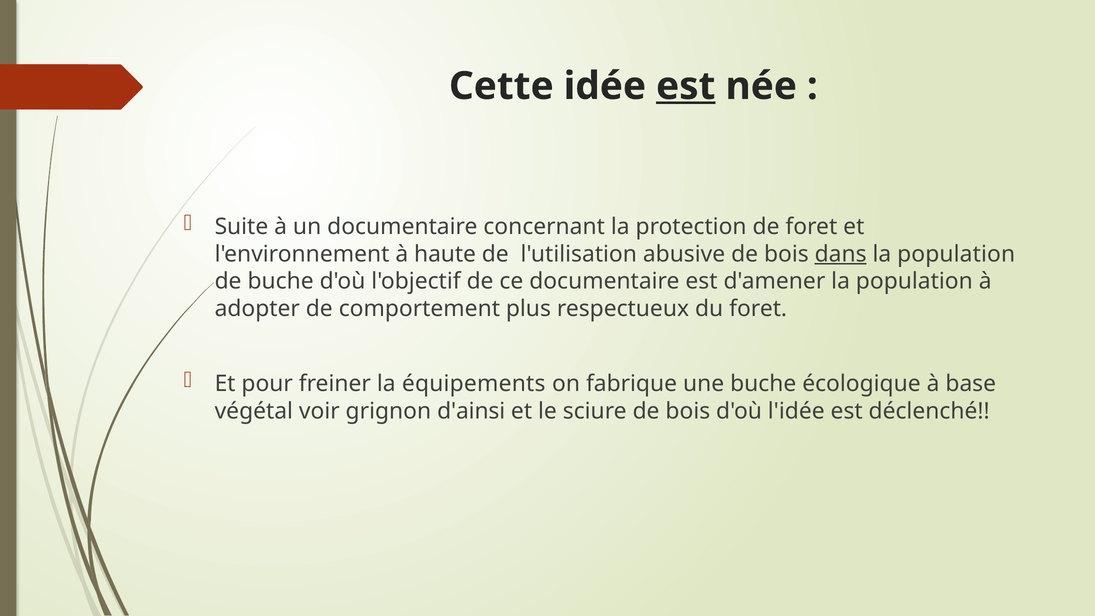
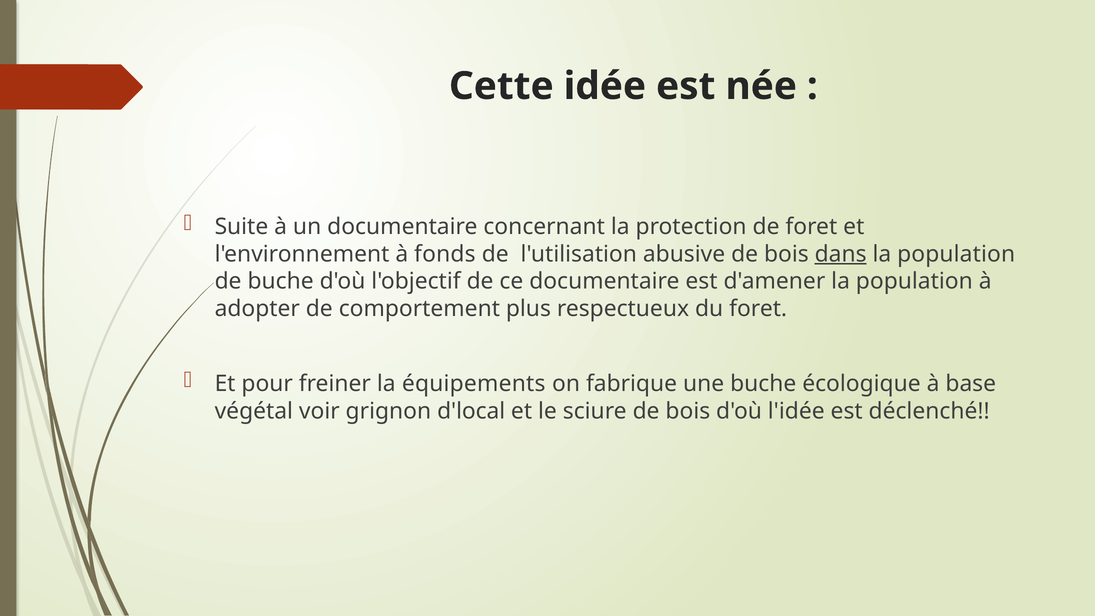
est at (686, 86) underline: present -> none
haute: haute -> fonds
d'ainsi: d'ainsi -> d'local
